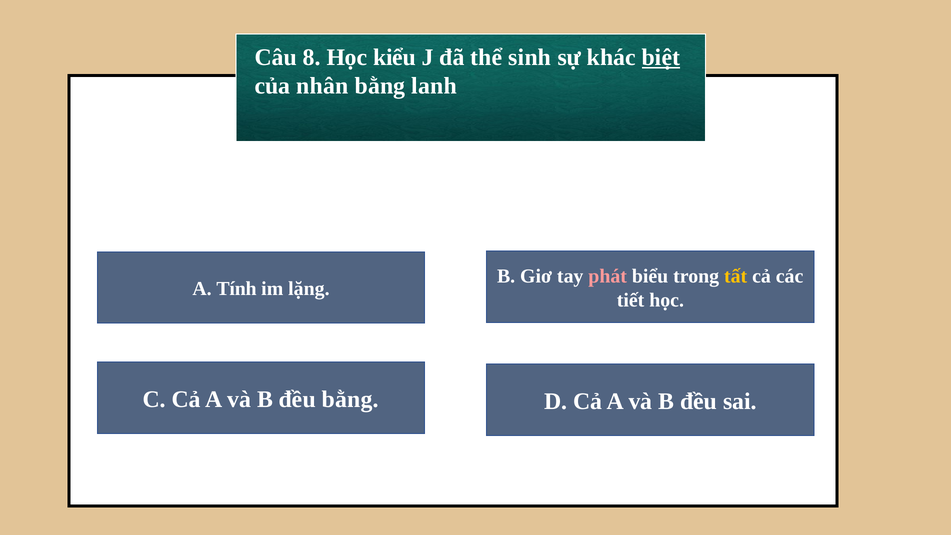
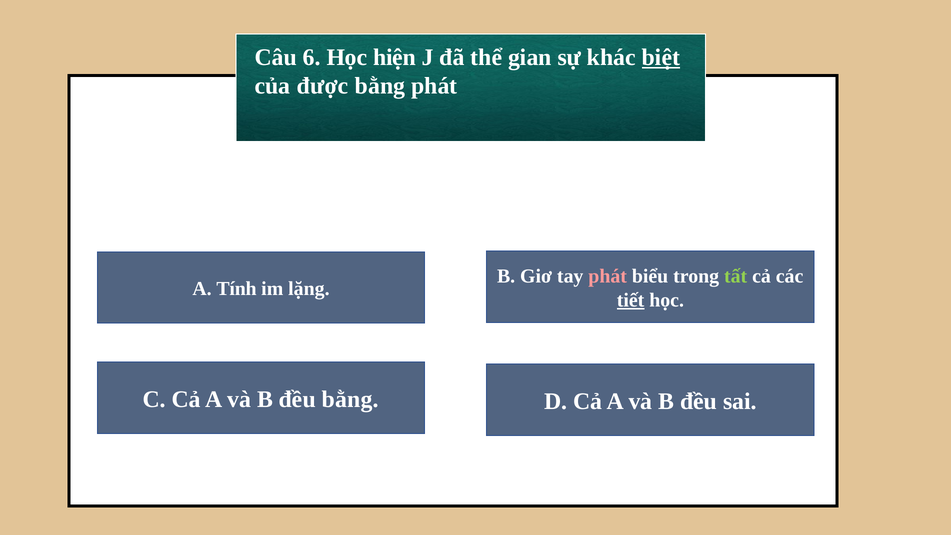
8: 8 -> 6
kiểu: kiểu -> hiện
sinh: sinh -> gian
nhân: nhân -> được
bằng lanh: lanh -> phát
tất colour: yellow -> light green
tiết underline: none -> present
